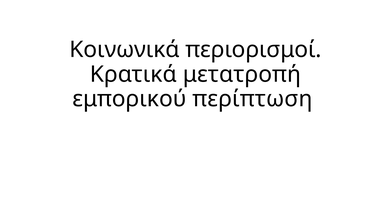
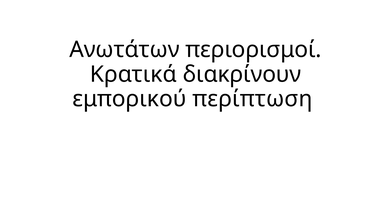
Κοινωνικά: Κοινωνικά -> Ανωτάτων
μετατροπή: μετατροπή -> διακρίνουν
